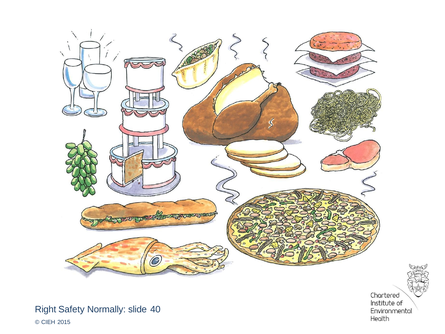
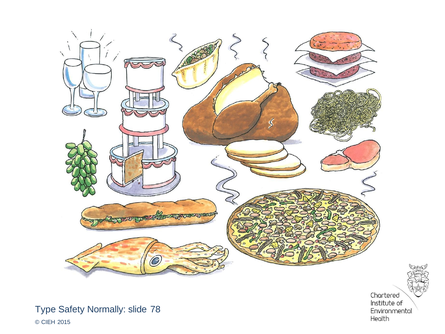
Right: Right -> Type
40: 40 -> 78
